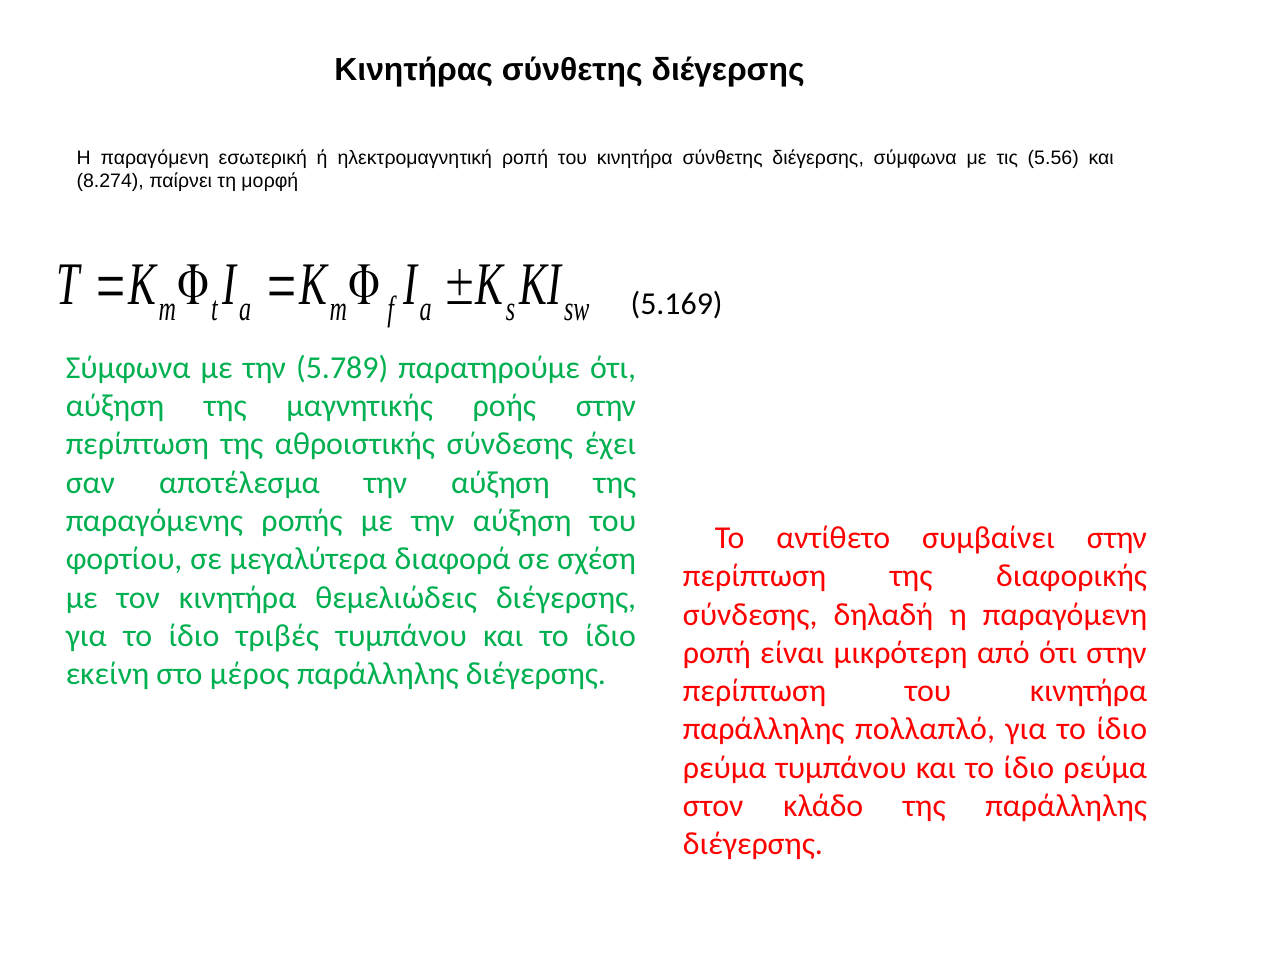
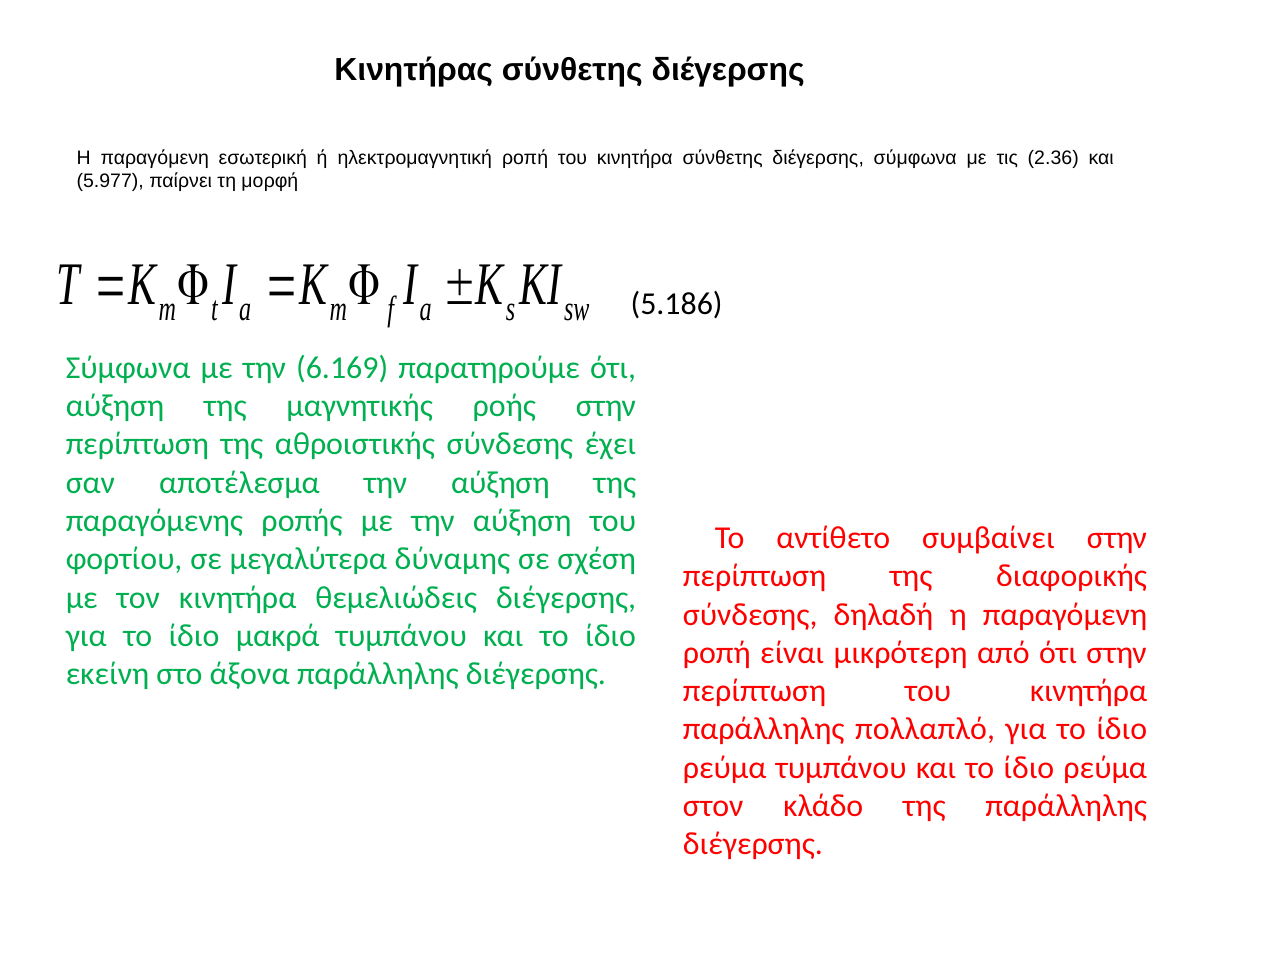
5.56: 5.56 -> 2.36
8.274: 8.274 -> 5.977
5.169: 5.169 -> 5.186
5.789: 5.789 -> 6.169
διαφορά: διαφορά -> δύναμης
τριβές: τριβές -> μακρά
μέρος: μέρος -> άξονα
